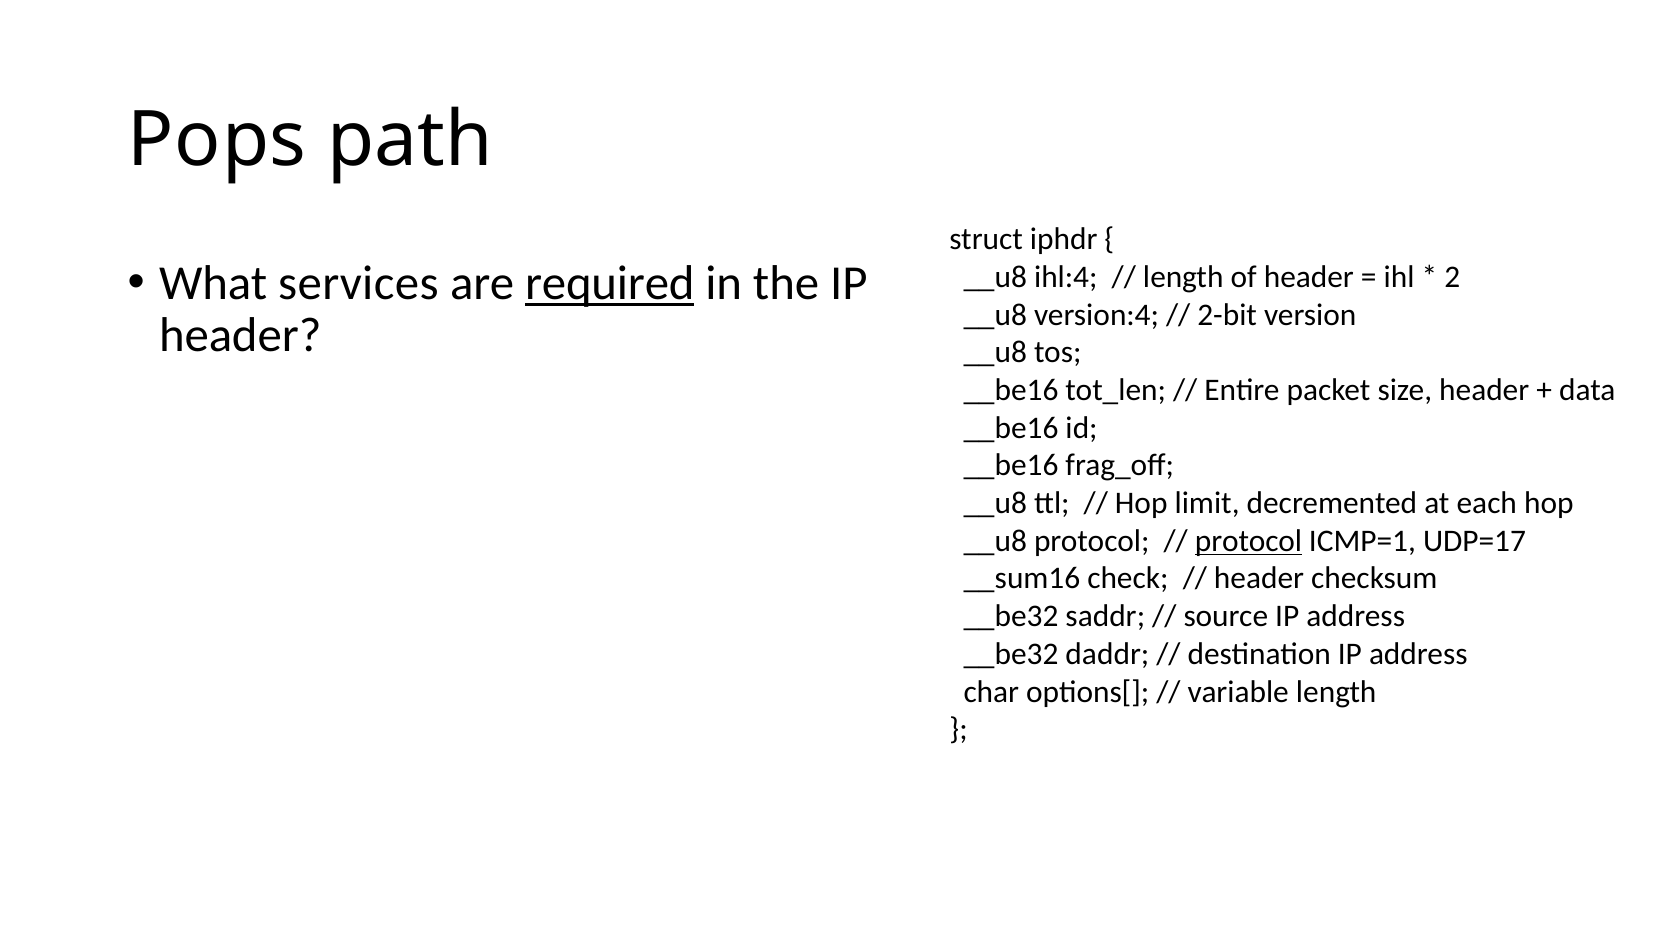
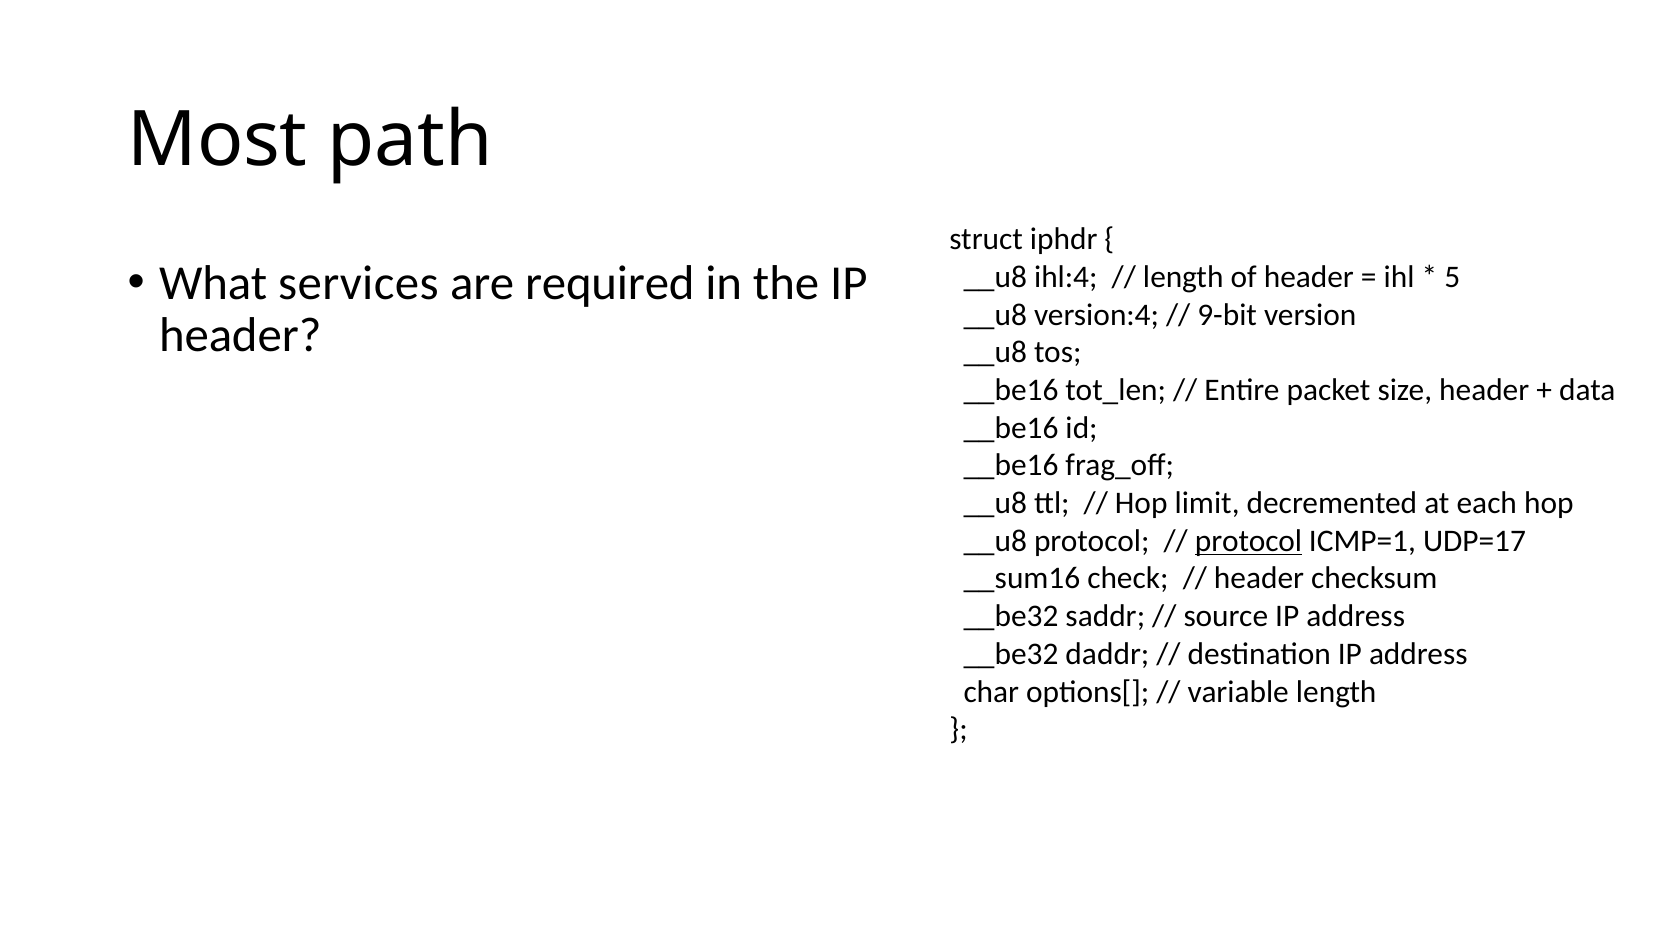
Pops: Pops -> Most
required underline: present -> none
2: 2 -> 5
2-bit: 2-bit -> 9-bit
